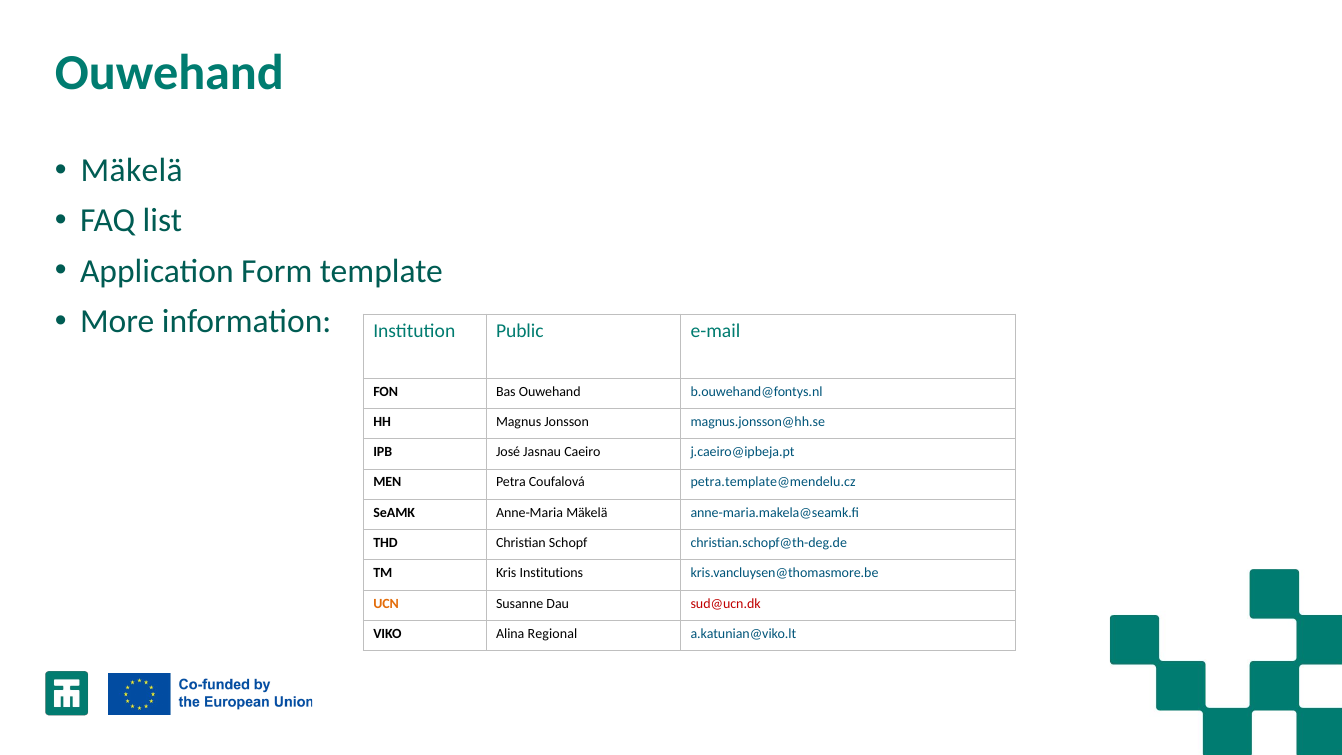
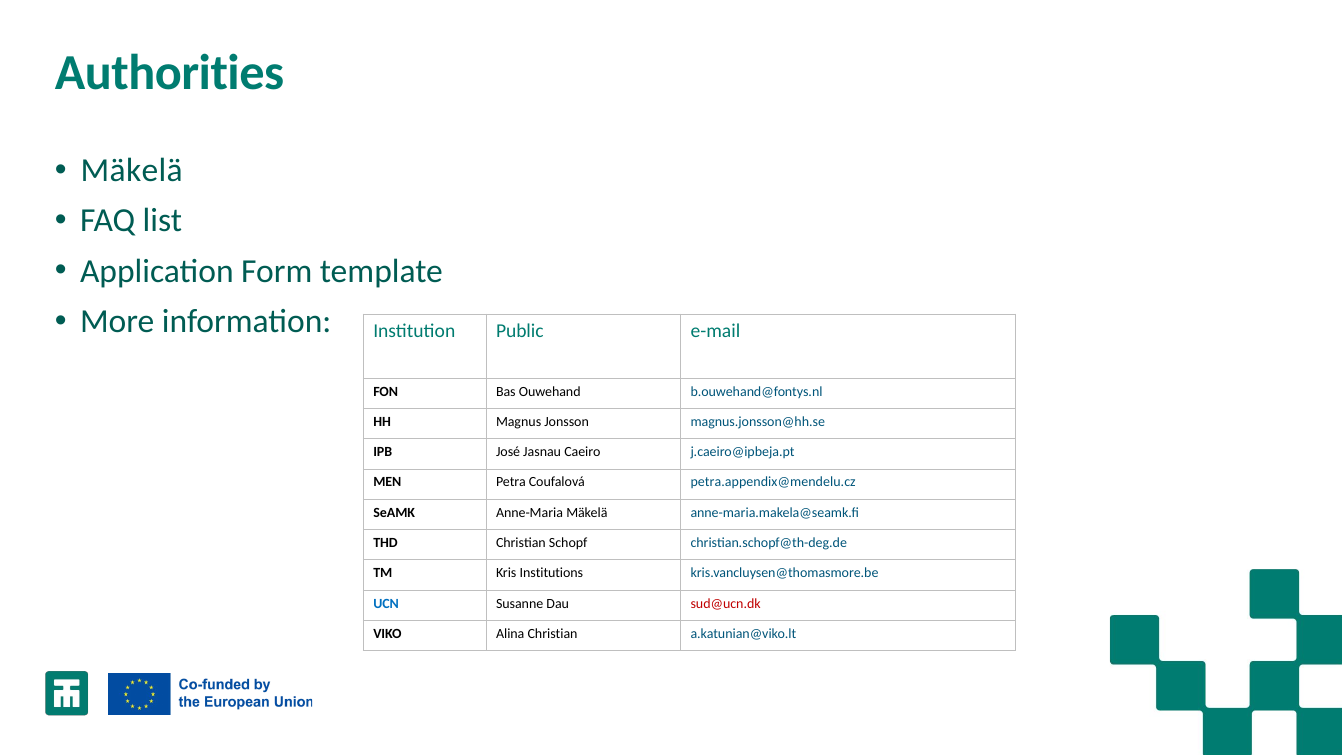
Ouwehand at (169, 72): Ouwehand -> Authorities
petra.template@mendelu.cz: petra.template@mendelu.cz -> petra.appendix@mendelu.cz
UCN colour: orange -> blue
Alina Regional: Regional -> Christian
